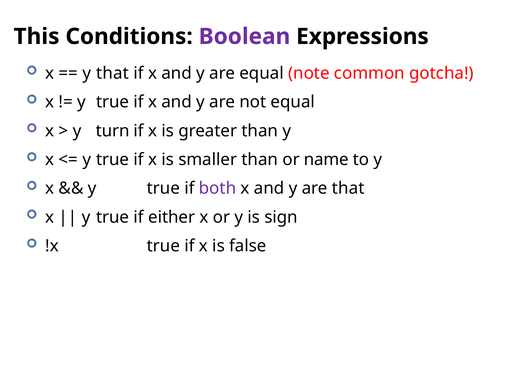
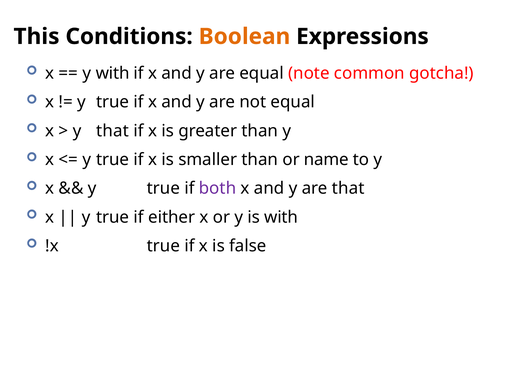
Boolean colour: purple -> orange
y that: that -> with
y turn: turn -> that
is sign: sign -> with
